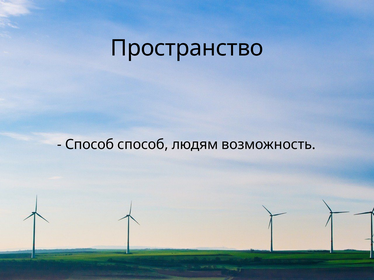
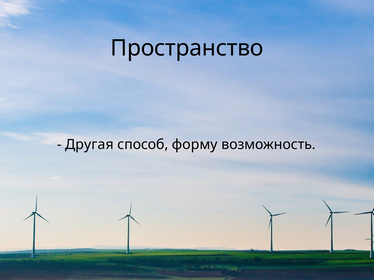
Способ at (90, 145): Способ -> Другая
людям: людям -> форму
